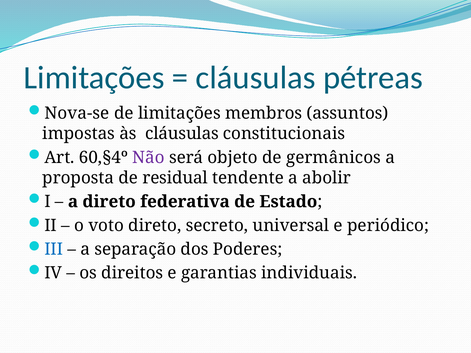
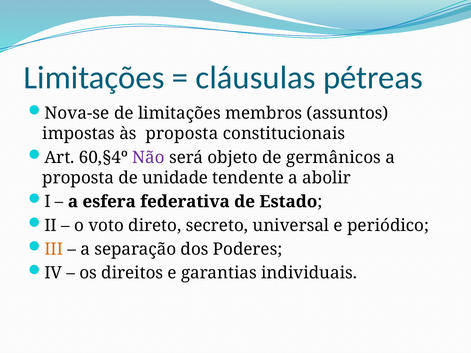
às cláusulas: cláusulas -> proposta
residual: residual -> unidade
a direto: direto -> esfera
III colour: blue -> orange
